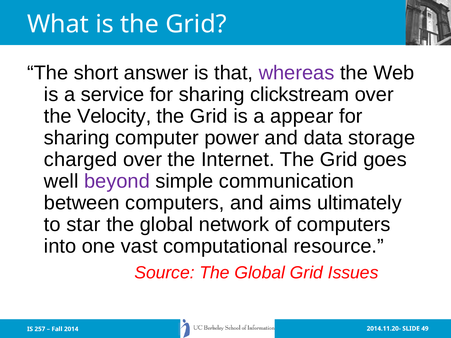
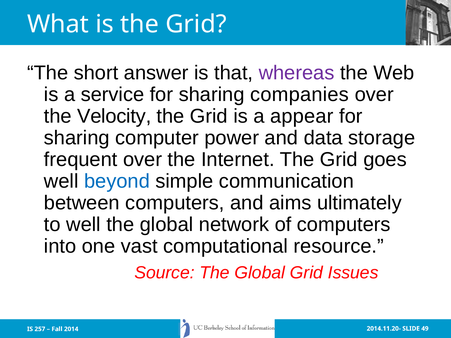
clickstream: clickstream -> companies
charged: charged -> frequent
beyond colour: purple -> blue
to star: star -> well
